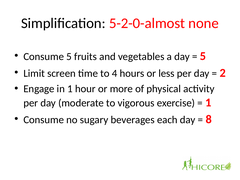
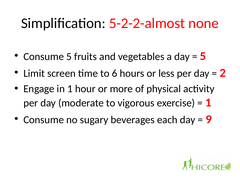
5-2-0-almost: 5-2-0-almost -> 5-2-2-almost
4: 4 -> 6
8: 8 -> 9
